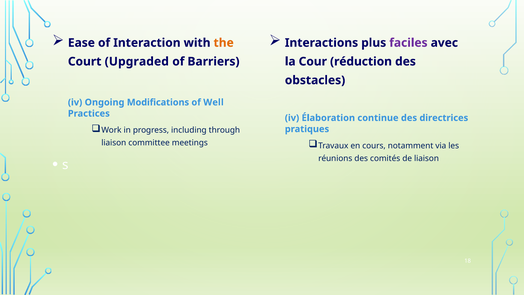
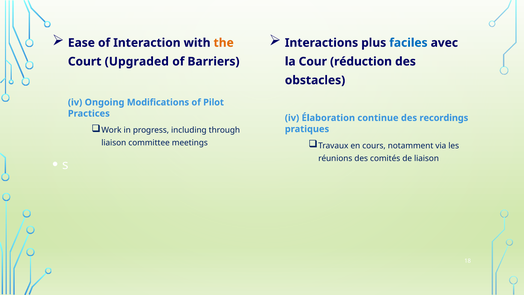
faciles colour: purple -> blue
Well: Well -> Pilot
directrices: directrices -> recordings
